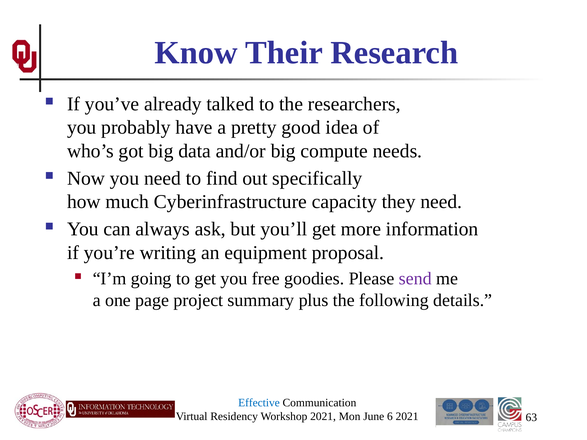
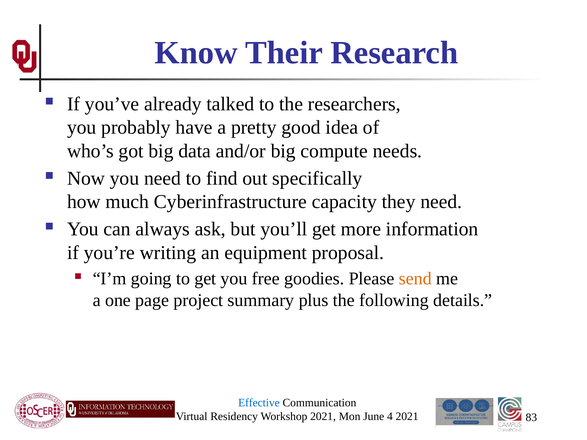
send colour: purple -> orange
6: 6 -> 4
63: 63 -> 83
